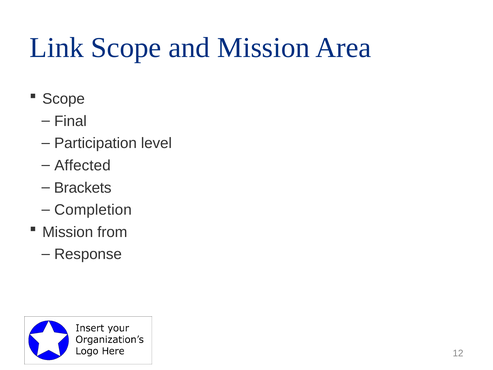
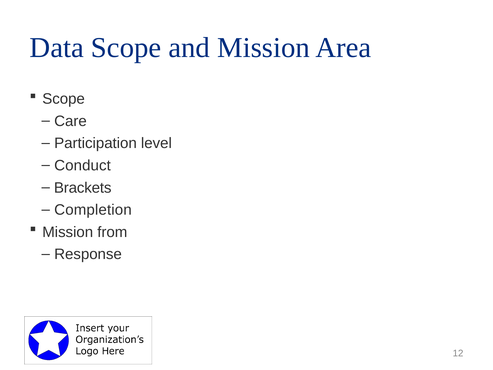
Link: Link -> Data
Final: Final -> Care
Affected: Affected -> Conduct
